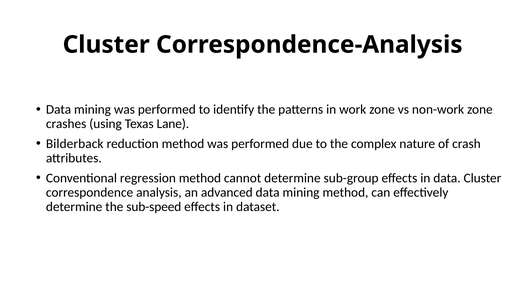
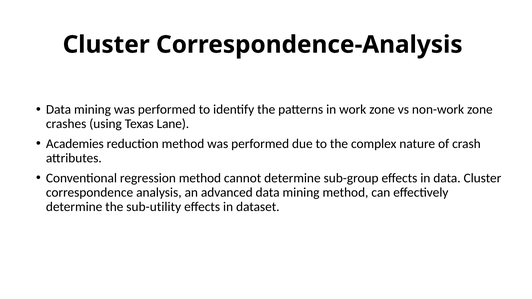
Bilderback: Bilderback -> Academies
sub-speed: sub-speed -> sub-utility
